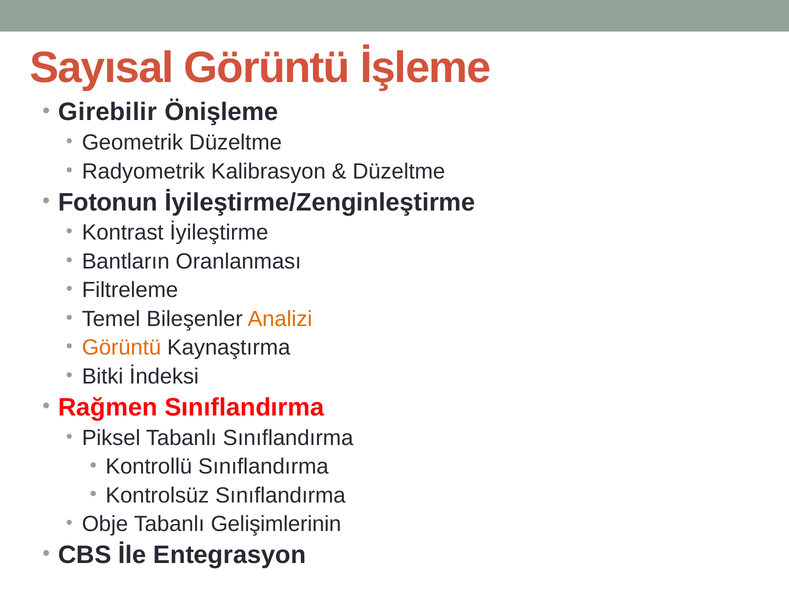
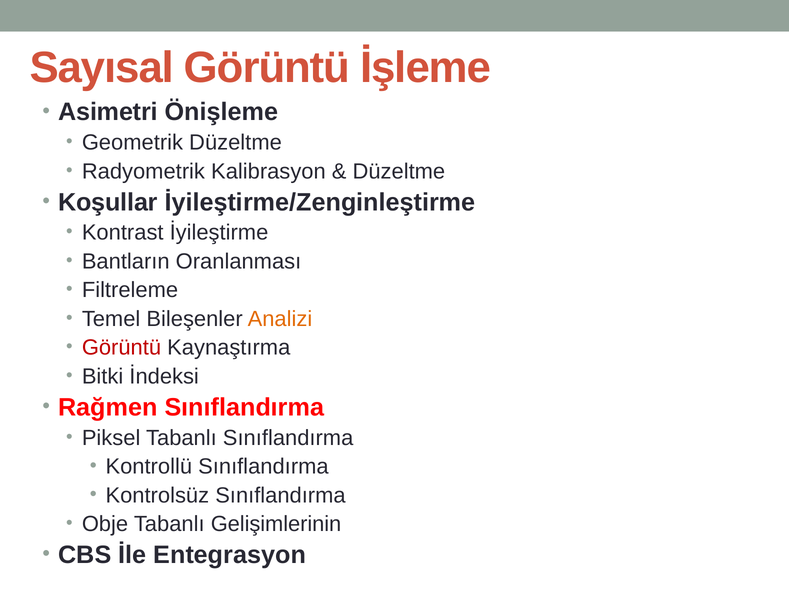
Girebilir: Girebilir -> Asimetri
Fotonun: Fotonun -> Koşullar
Görüntü at (121, 348) colour: orange -> red
